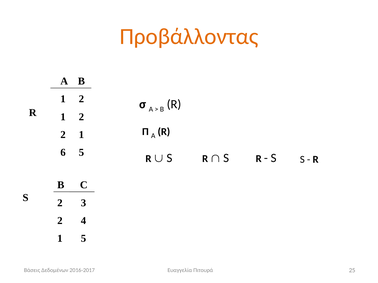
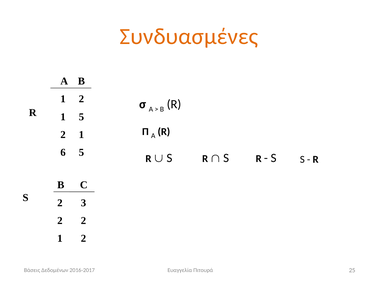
Προβάλλοντας: Προβάλλοντας -> Συνδυασμένες
2 at (81, 117): 2 -> 5
2 4: 4 -> 2
5 at (83, 239): 5 -> 2
